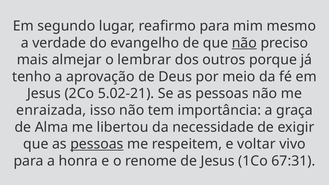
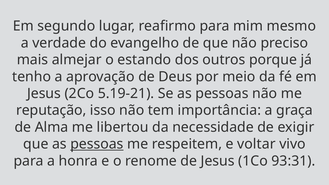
não at (244, 43) underline: present -> none
lembrar: lembrar -> estando
5.02-21: 5.02-21 -> 5.19-21
enraizada: enraizada -> reputação
67:31: 67:31 -> 93:31
